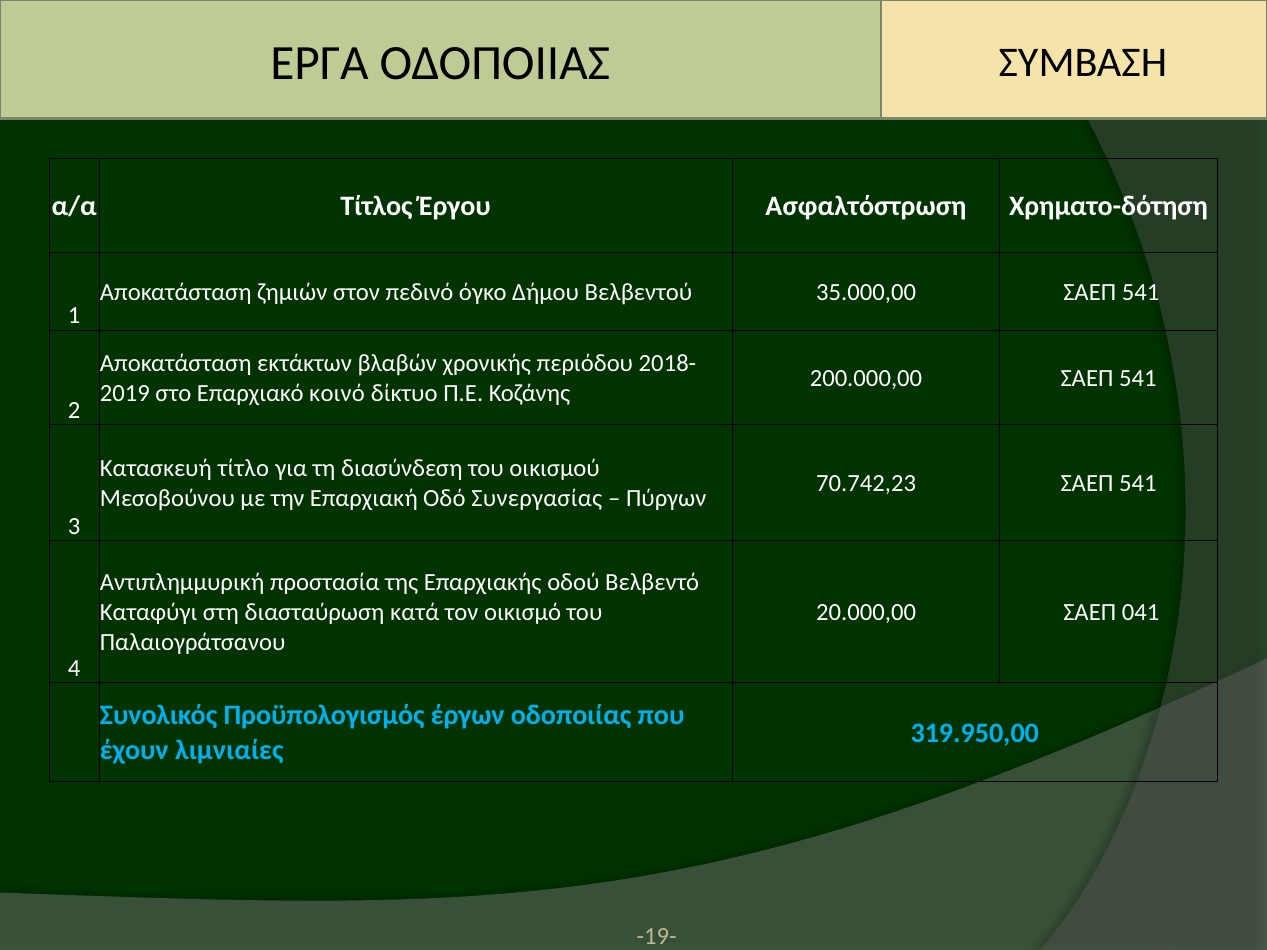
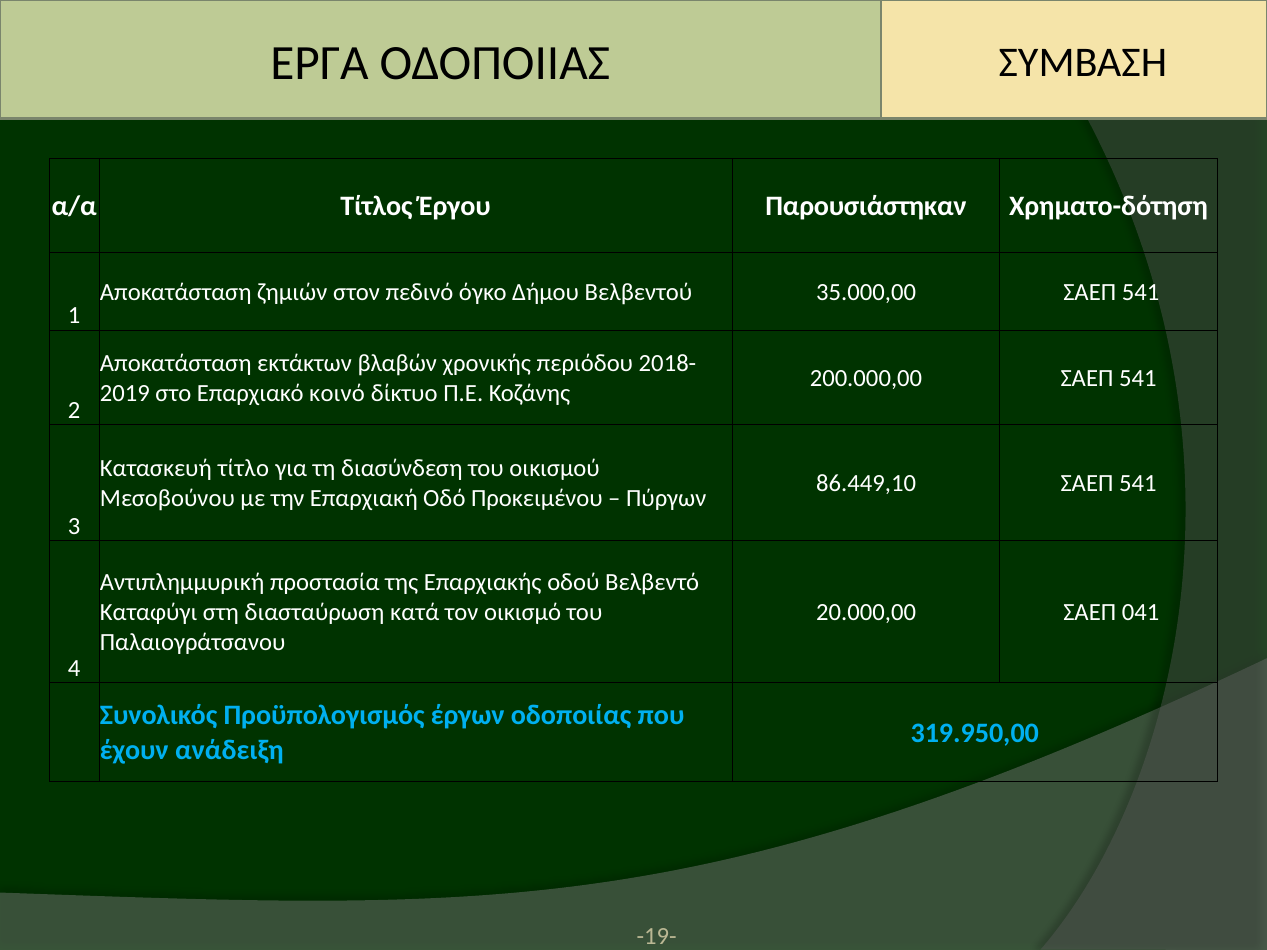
Ασφαλτόστρωση: Ασφαλτόστρωση -> Παρουσιάστηκαν
70.742,23: 70.742,23 -> 86.449,10
Συνεργασίας: Συνεργασίας -> Προκειμένου
λιμνιαίες: λιμνιαίες -> ανάδειξη
